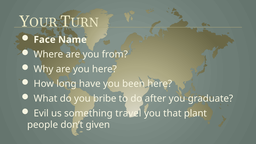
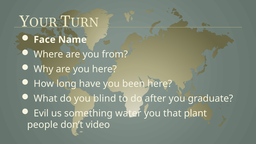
bribe: bribe -> blind
travel: travel -> water
given: given -> video
